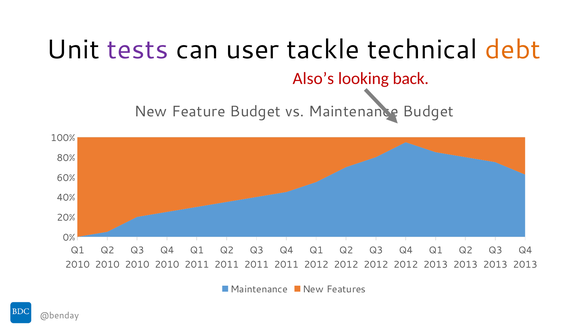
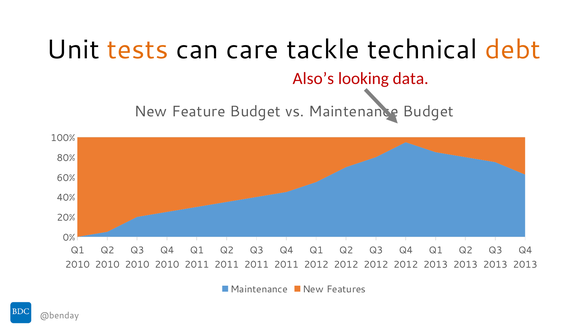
tests colour: purple -> orange
user: user -> care
back: back -> data
